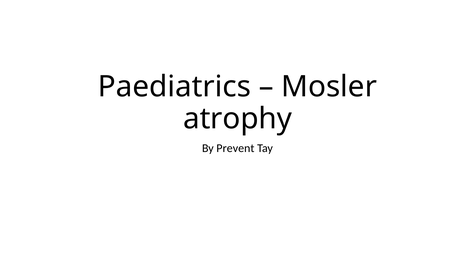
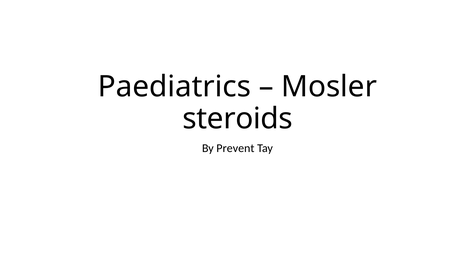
atrophy: atrophy -> steroids
